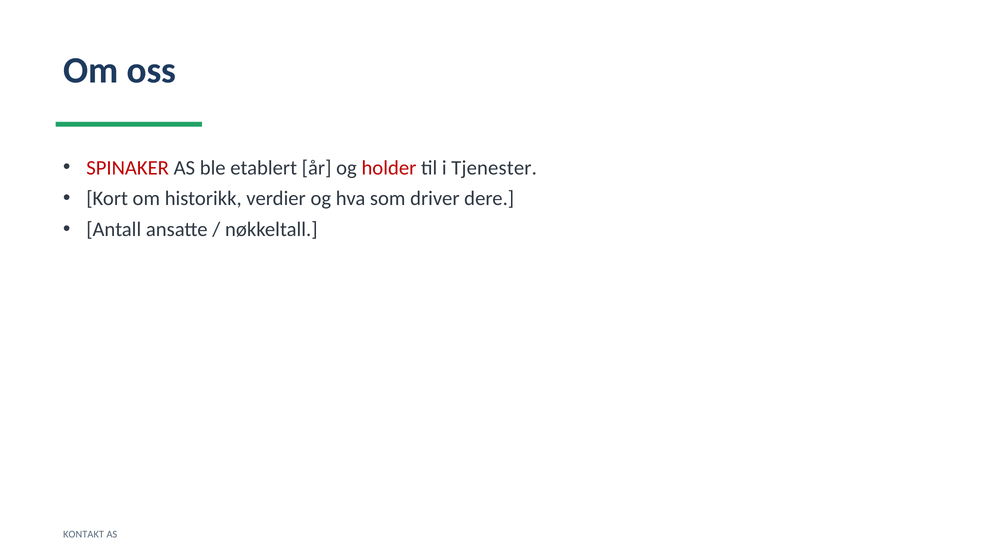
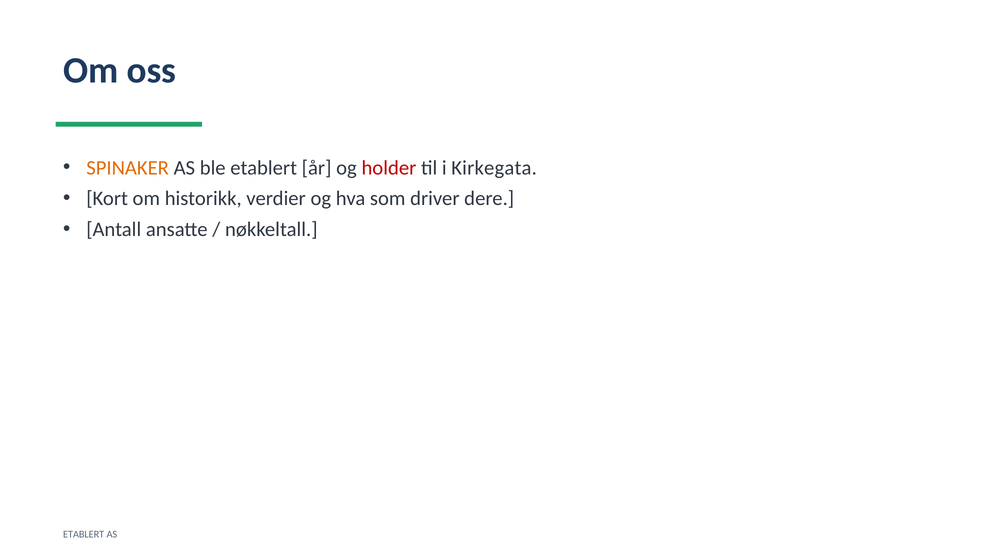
SPINAKER colour: red -> orange
Tjenester: Tjenester -> Kirkegata
KONTAKT at (84, 535): KONTAKT -> ETABLERT
